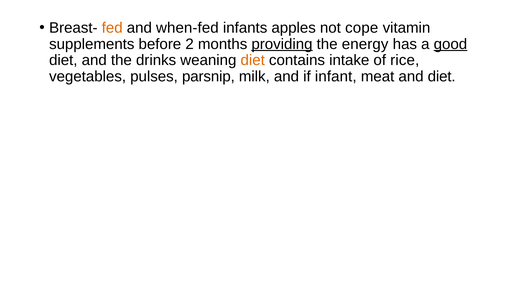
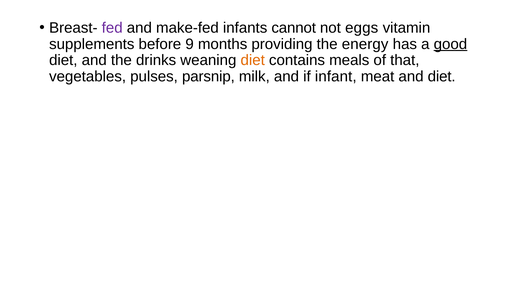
fed colour: orange -> purple
when-fed: when-fed -> make-fed
apples: apples -> cannot
cope: cope -> eggs
2: 2 -> 9
providing underline: present -> none
intake: intake -> meals
rice: rice -> that
